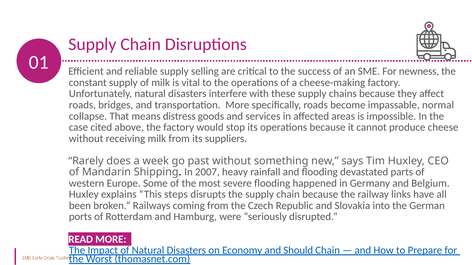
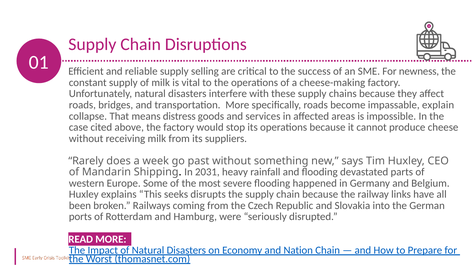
normal: normal -> explain
2007: 2007 -> 2031
steps: steps -> seeks
Should: Should -> Nation
